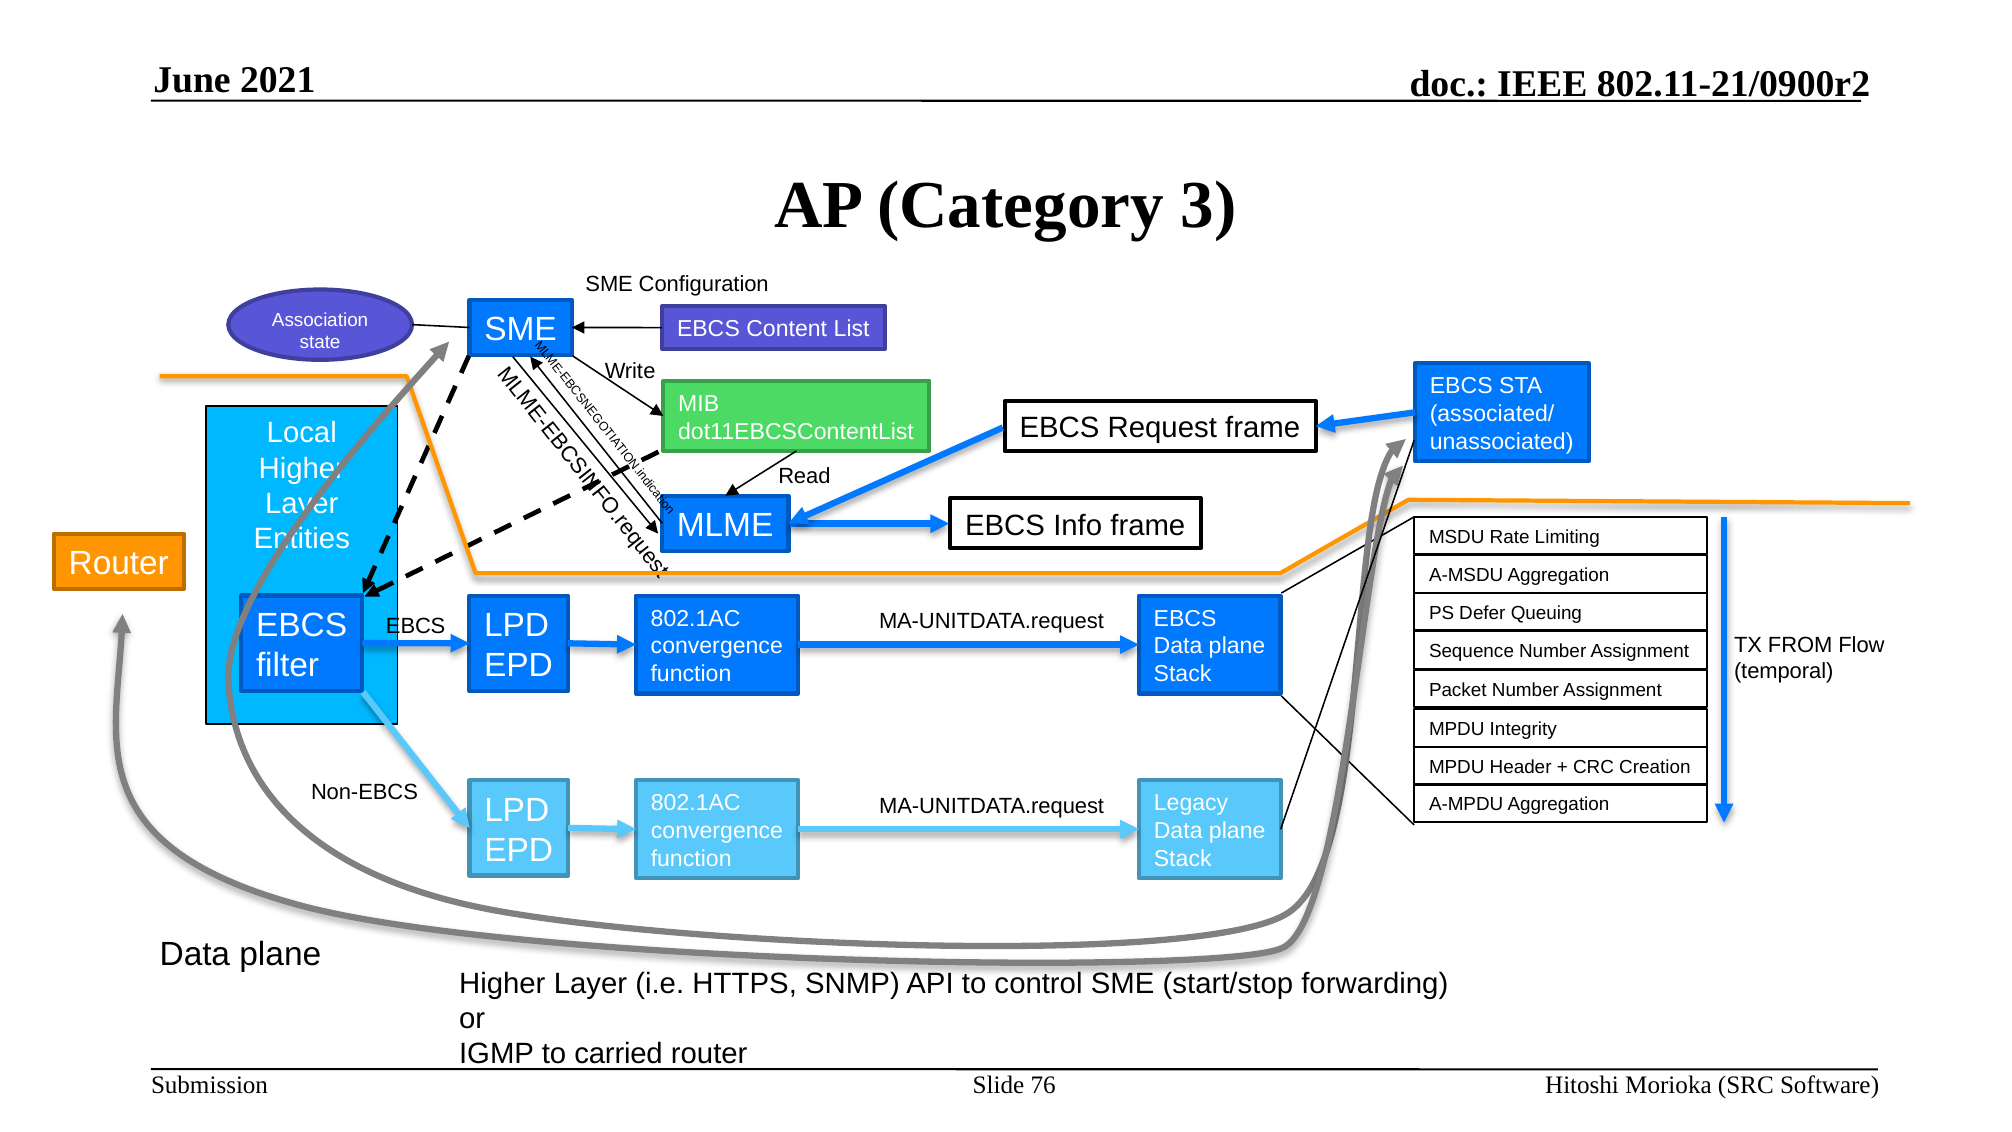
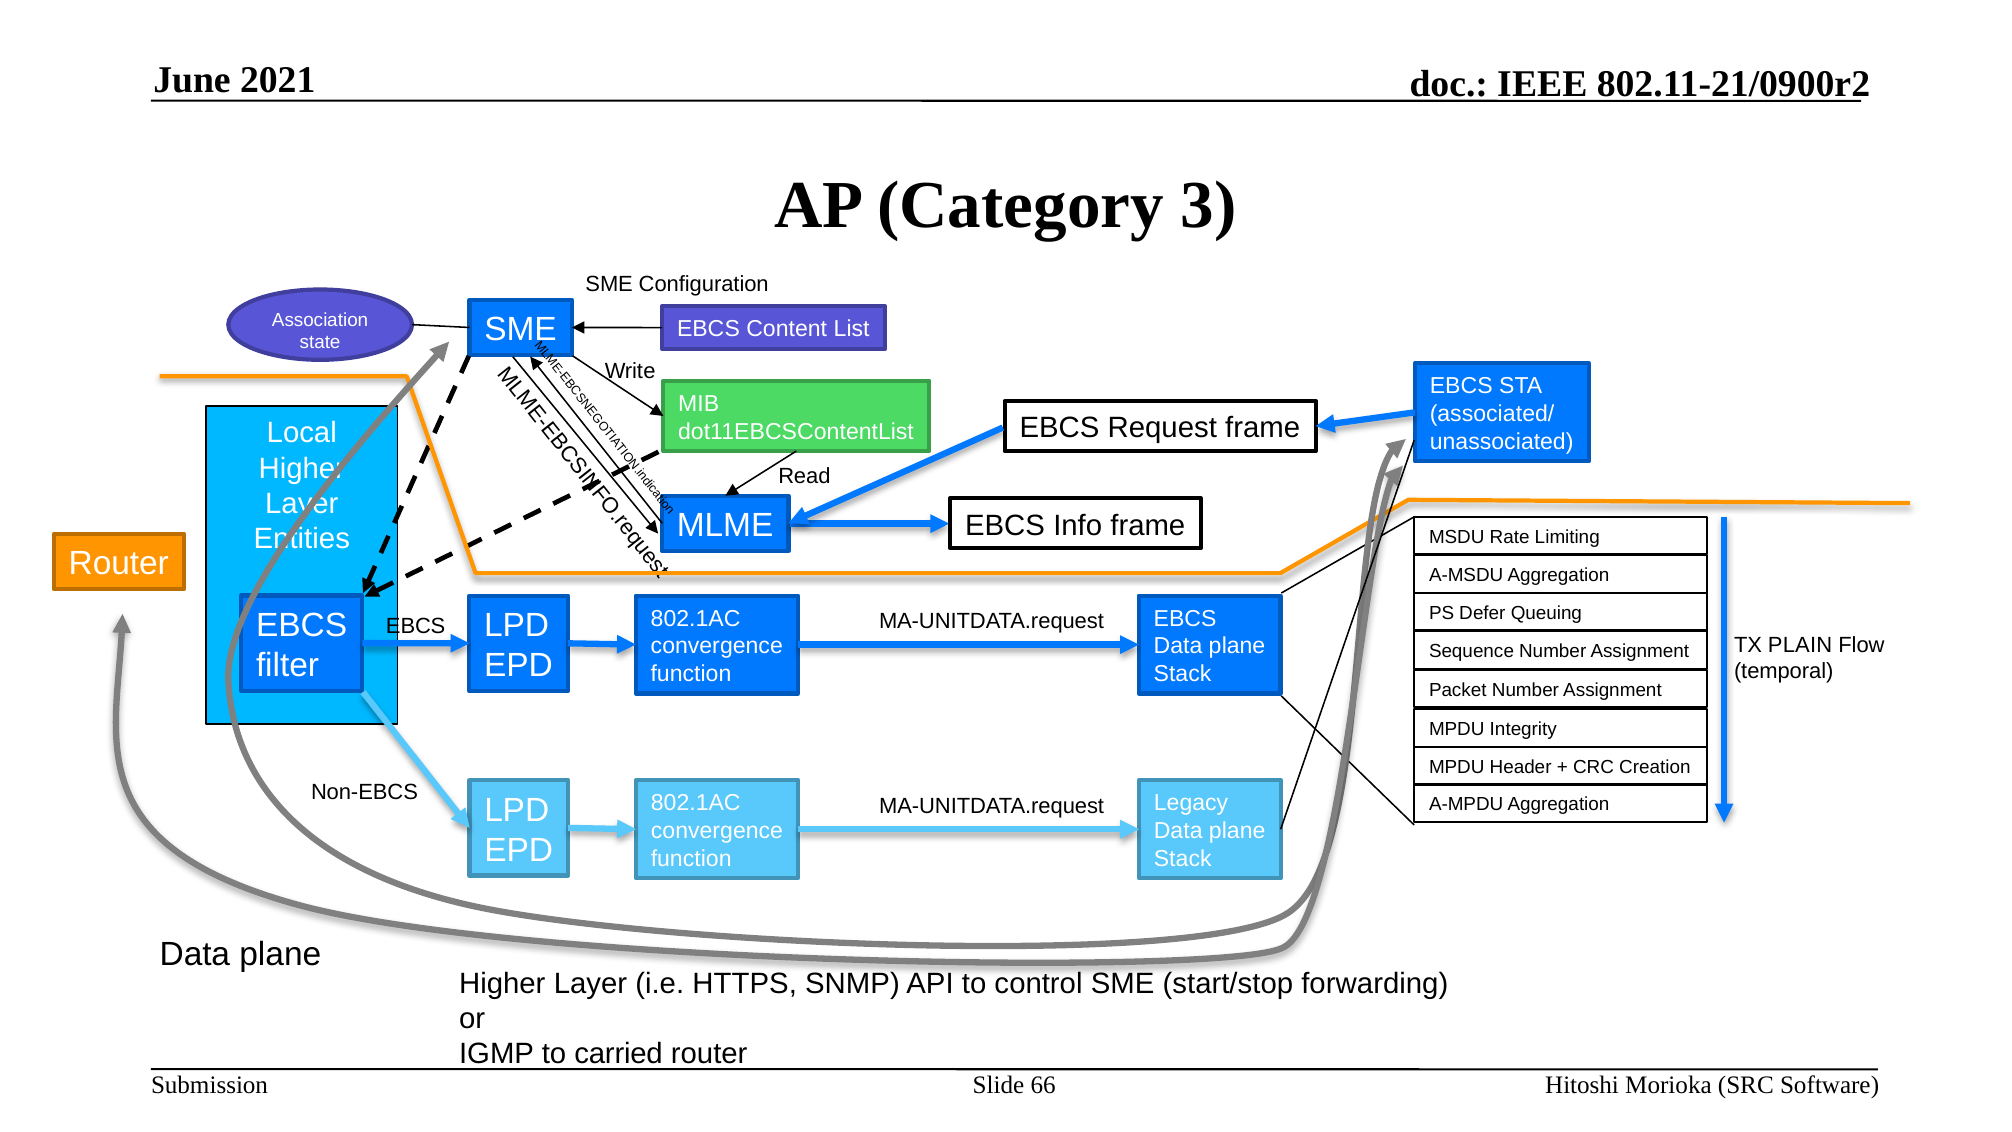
FROM: FROM -> PLAIN
76: 76 -> 66
